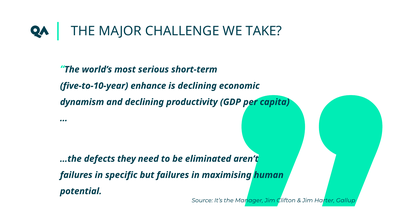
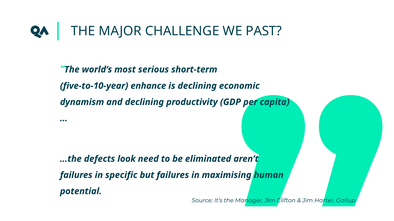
TAKE: TAKE -> PAST
they: they -> look
